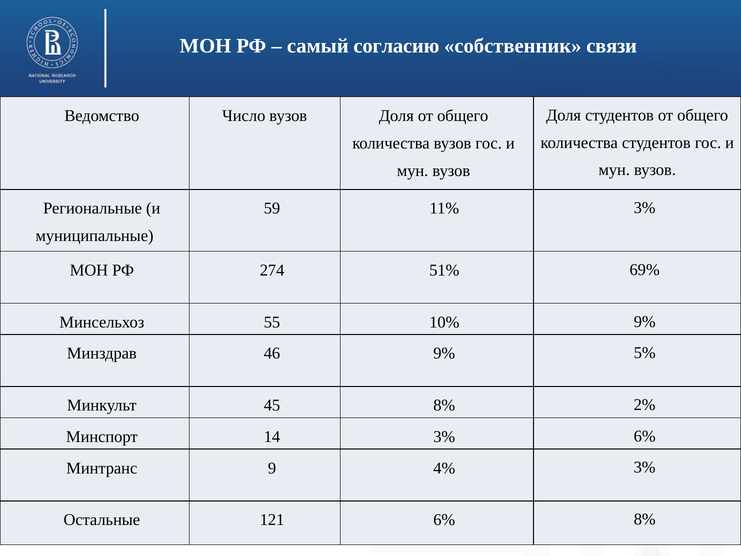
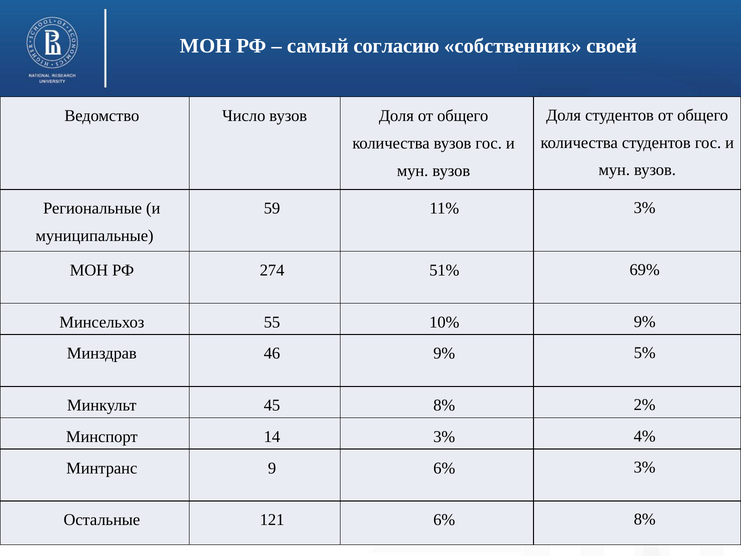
связи: связи -> своей
3% 6%: 6% -> 4%
9 4%: 4% -> 6%
